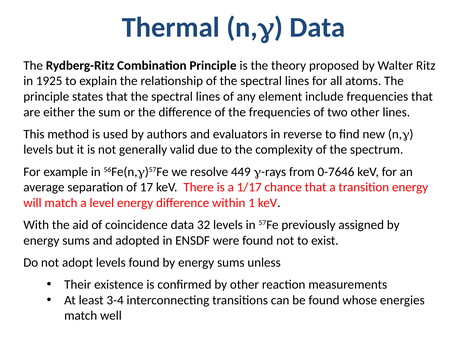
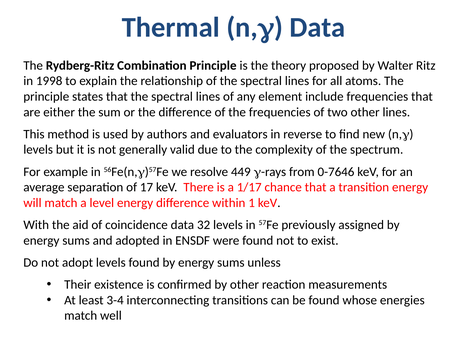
1925: 1925 -> 1998
